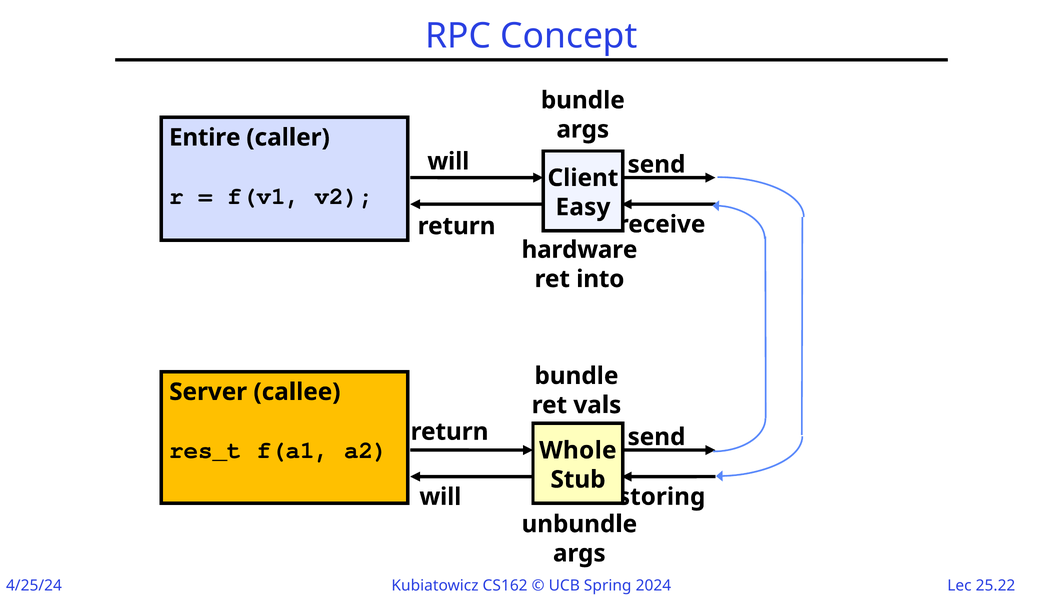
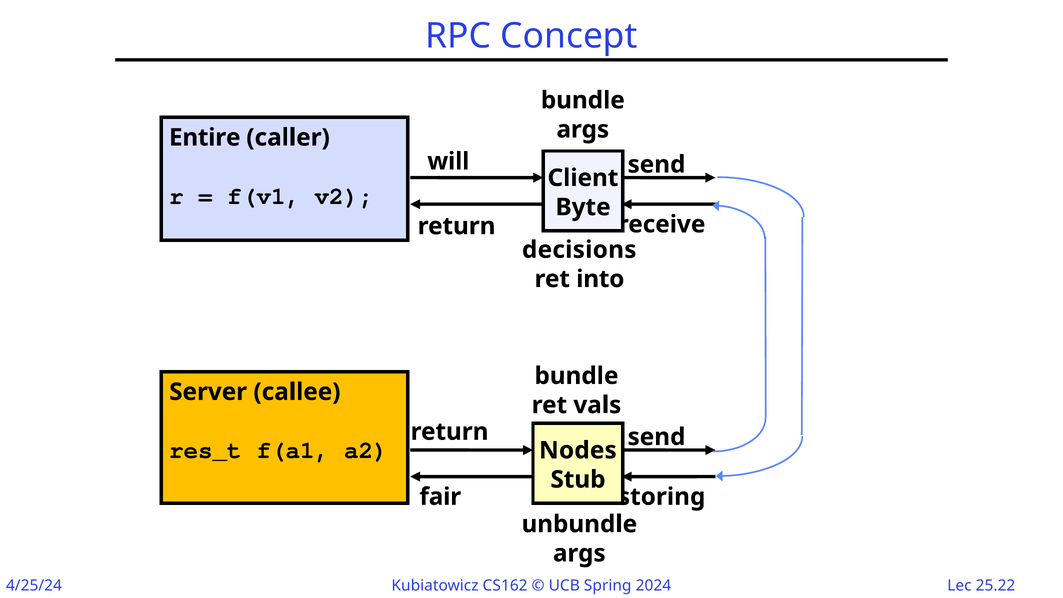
Easy: Easy -> Byte
hardware: hardware -> decisions
Whole: Whole -> Nodes
will at (440, 497): will -> fair
